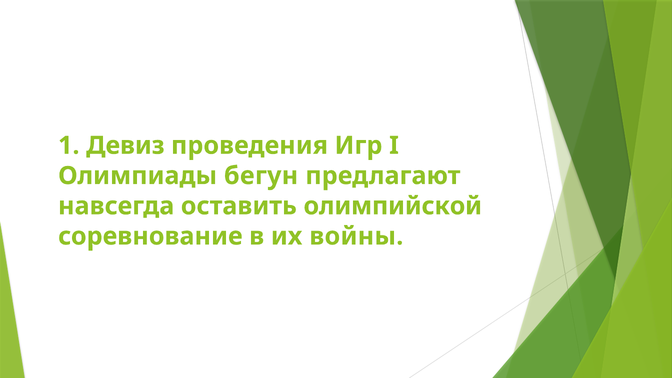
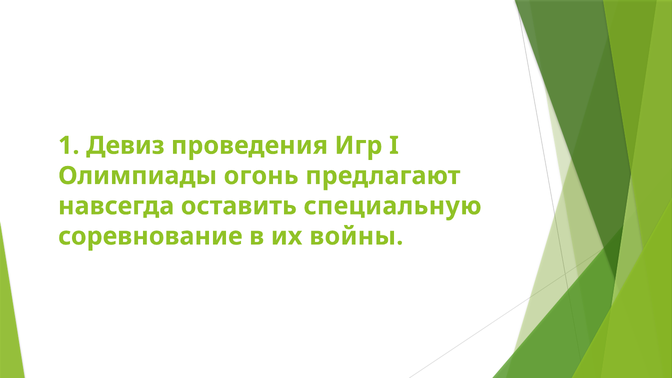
бегун: бегун -> огонь
олимпийской: олимпийской -> специальную
